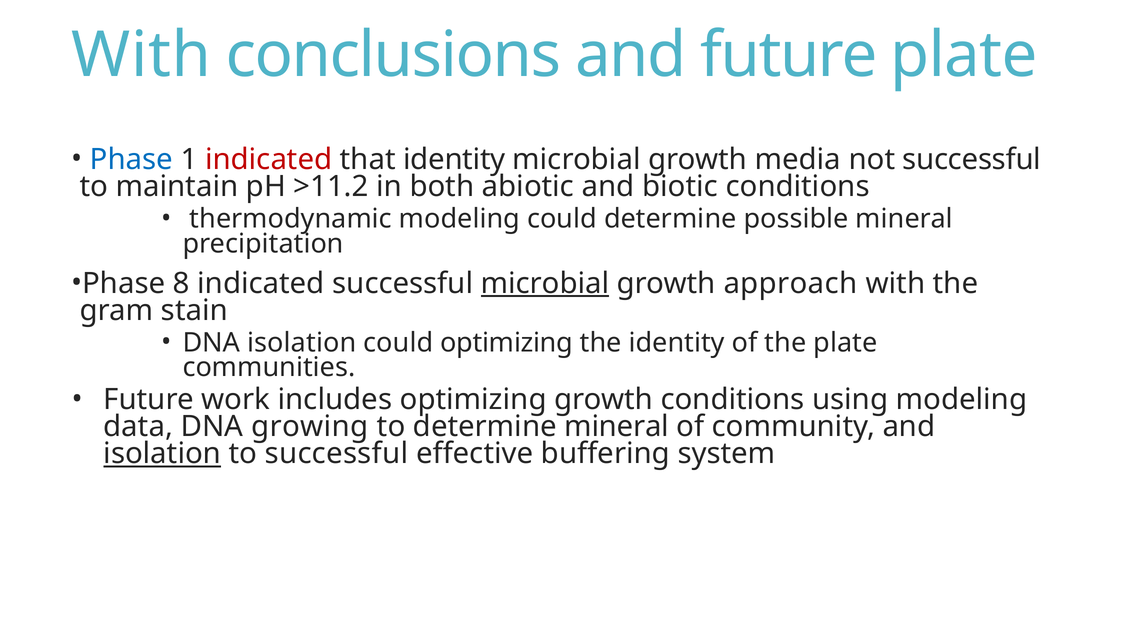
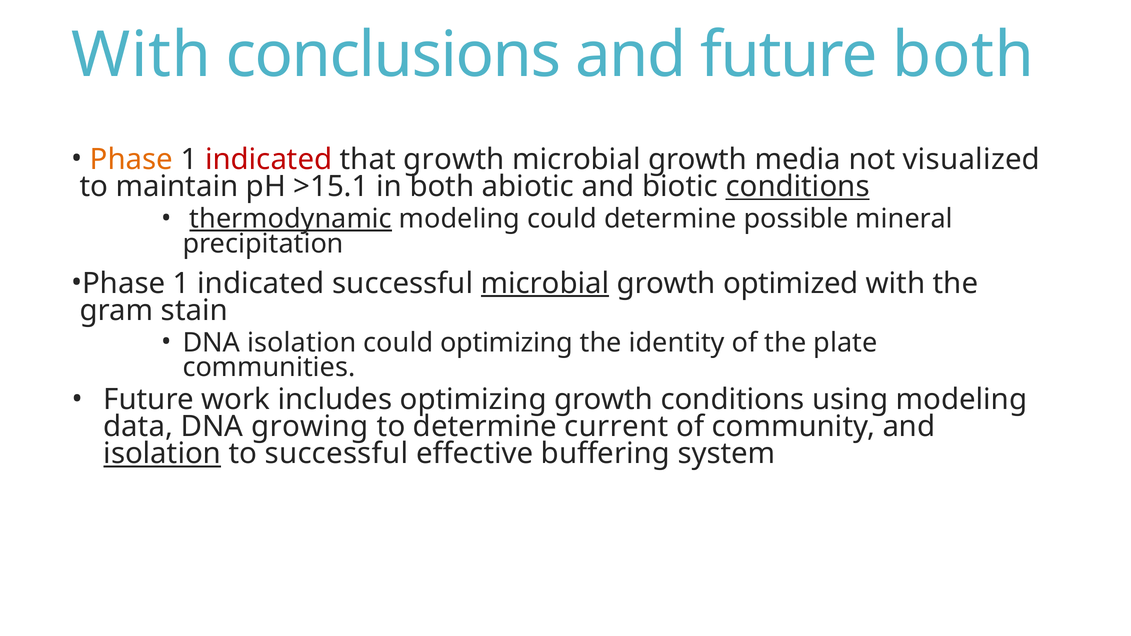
future plate: plate -> both
Phase at (131, 160) colour: blue -> orange
that identity: identity -> growth
not successful: successful -> visualized
>11.2: >11.2 -> >15.1
conditions at (798, 187) underline: none -> present
thermodynamic underline: none -> present
8 at (181, 283): 8 -> 1
approach: approach -> optimized
determine mineral: mineral -> current
